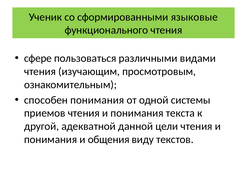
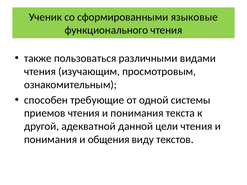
сфере: сфере -> также
способен понимания: понимания -> требующие
